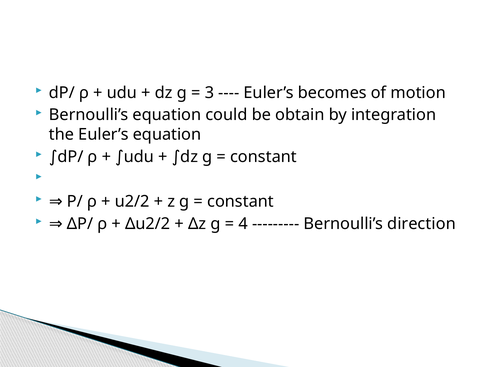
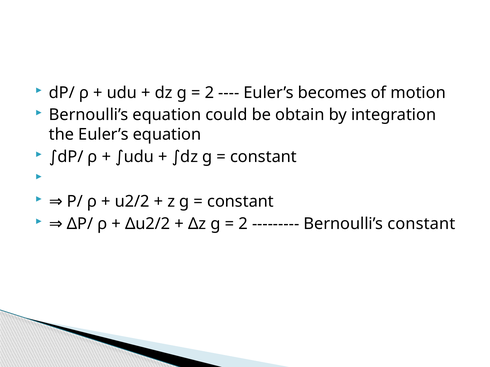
3 at (209, 93): 3 -> 2
4 at (243, 224): 4 -> 2
Bernoulli’s direction: direction -> constant
